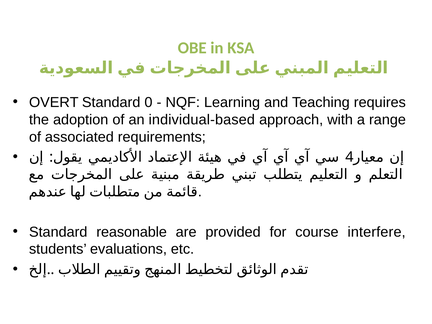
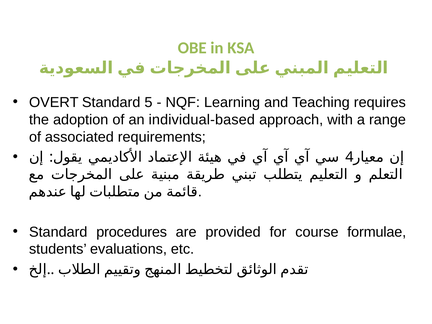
0: 0 -> 5
reasonable: reasonable -> procedures
interfere: interfere -> formulae
